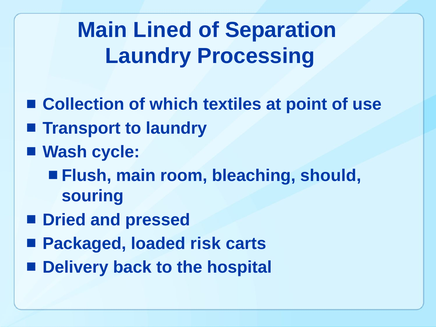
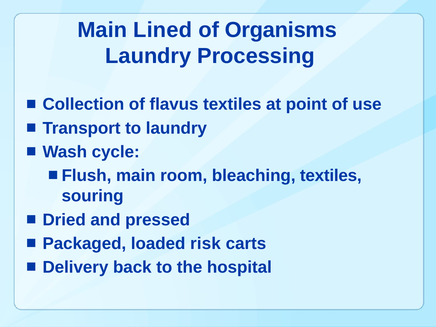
Separation: Separation -> Organisms
which: which -> flavus
bleaching should: should -> textiles
